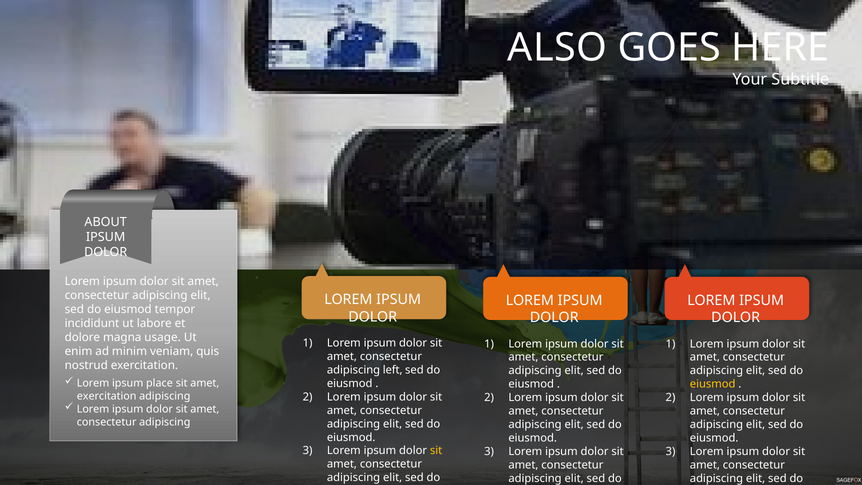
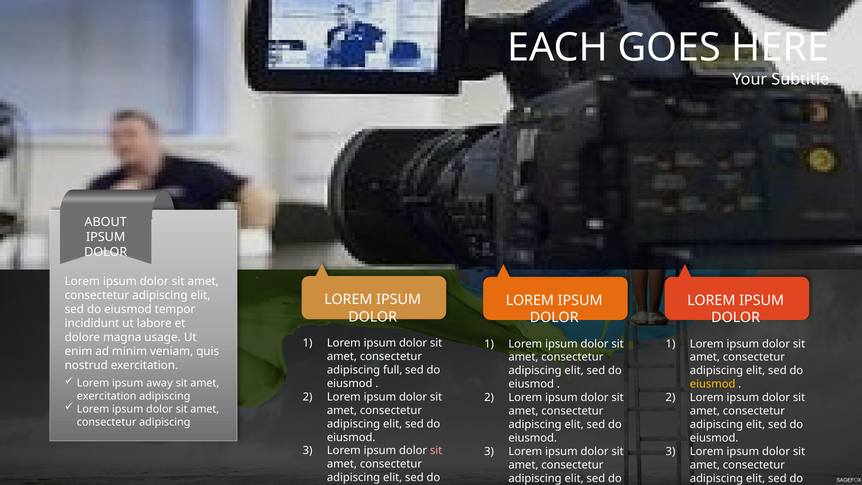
ALSO: ALSO -> EACH
left: left -> full
place: place -> away
sit at (436, 451) colour: yellow -> pink
